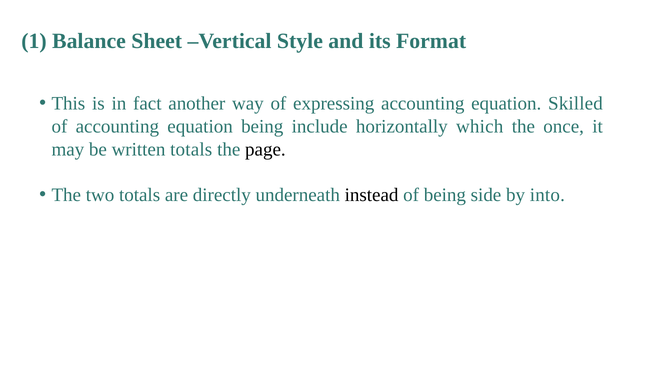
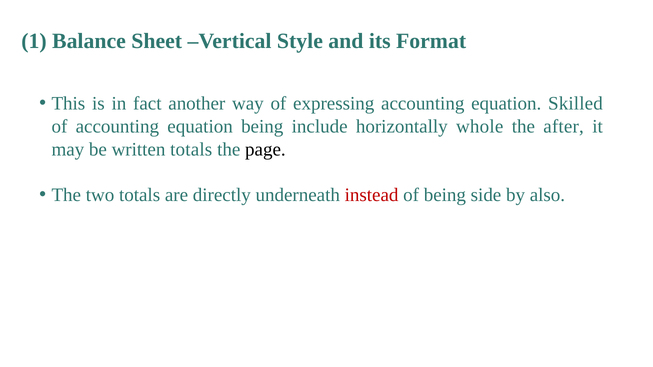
which: which -> whole
once: once -> after
instead colour: black -> red
into: into -> also
